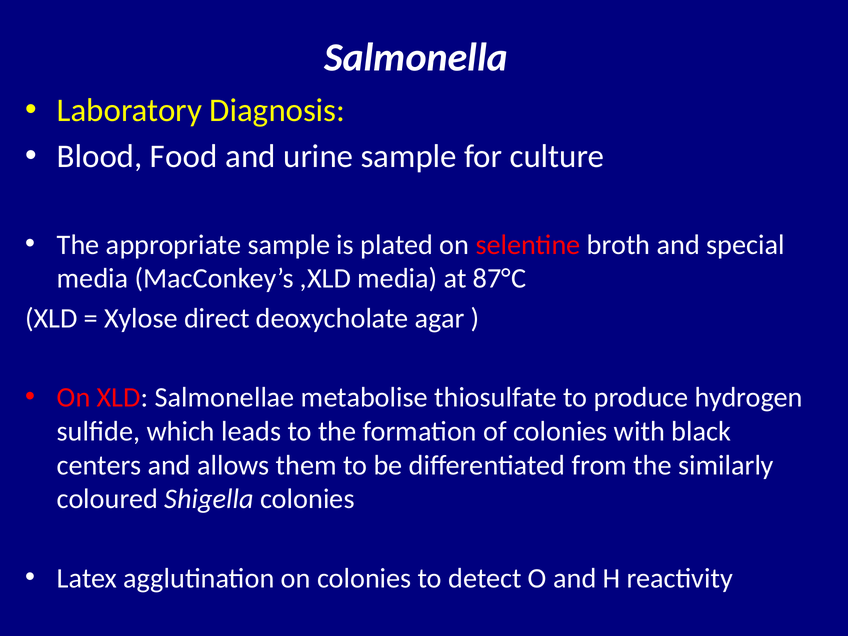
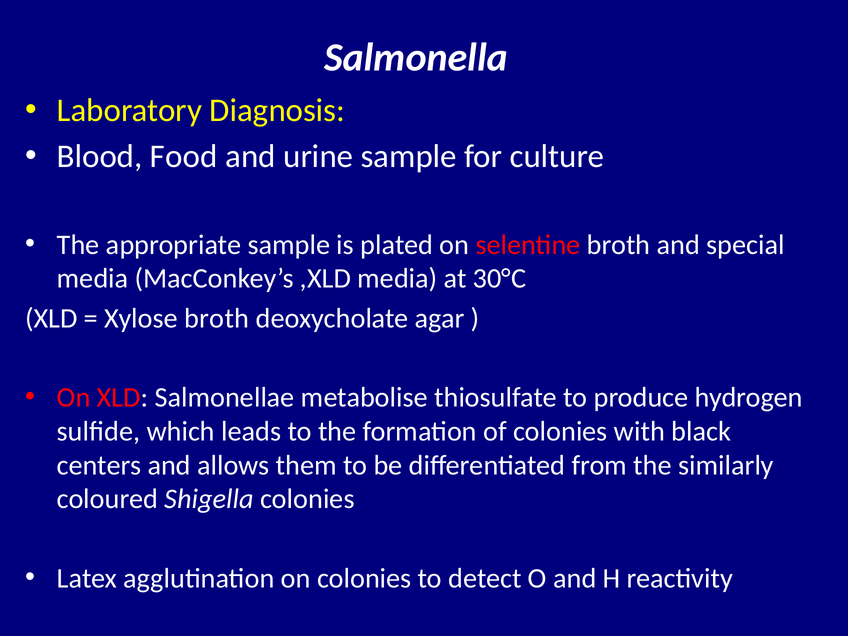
87°C: 87°C -> 30°C
Xylose direct: direct -> broth
